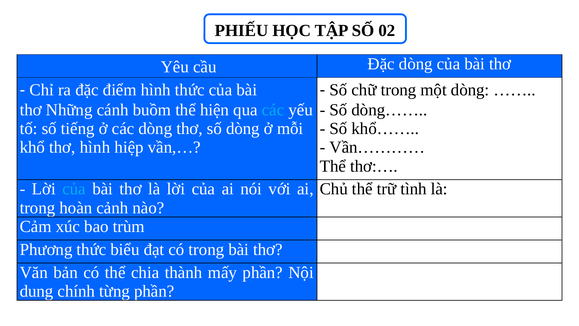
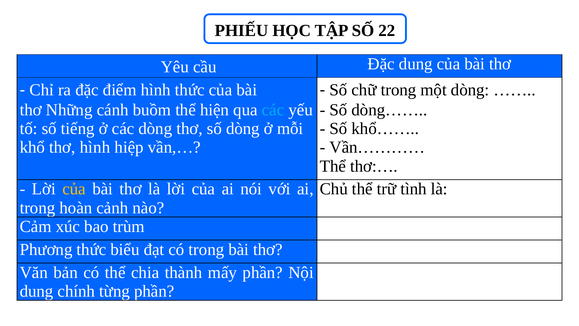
02: 02 -> 22
Đặc dòng: dòng -> dung
của at (74, 189) colour: light blue -> yellow
